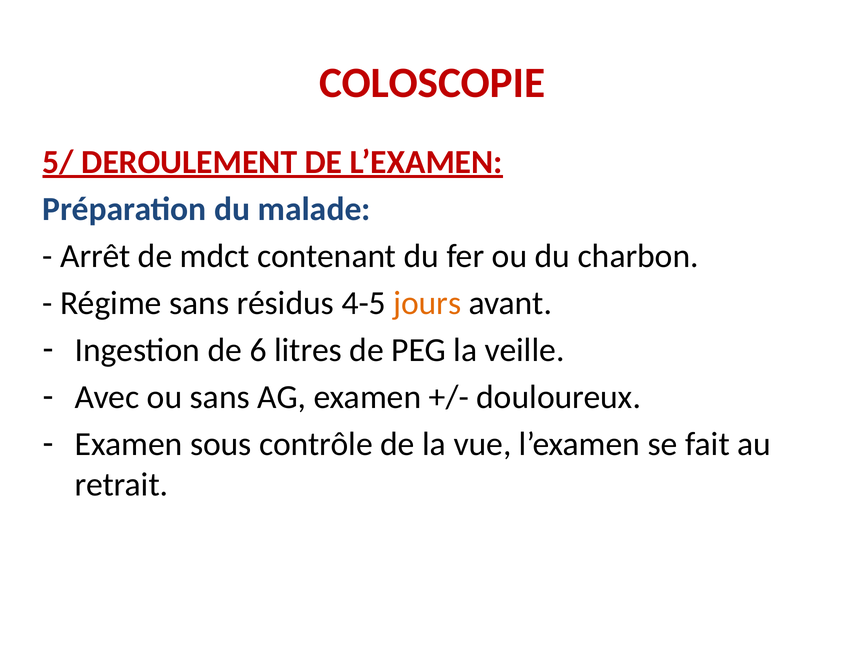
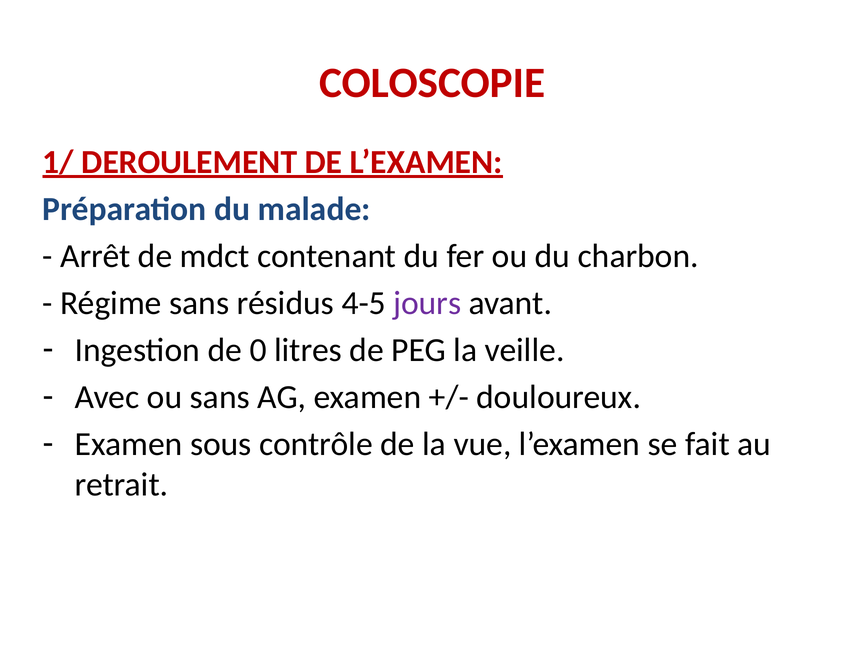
5/: 5/ -> 1/
jours colour: orange -> purple
6: 6 -> 0
